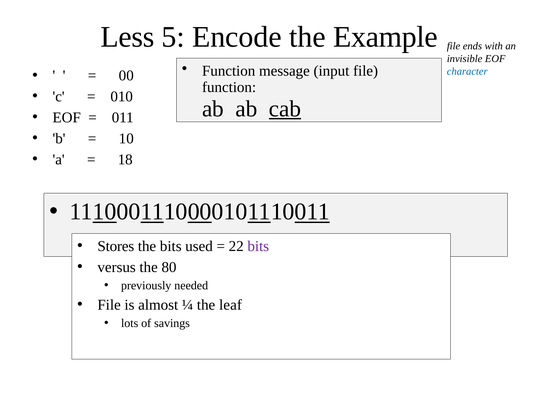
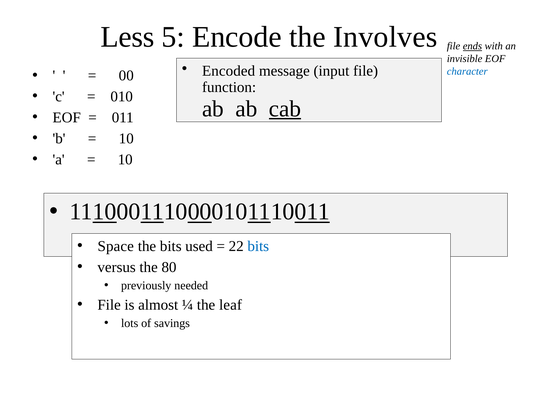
Example: Example -> Involves
ends underline: none -> present
Function at (229, 71): Function -> Encoded
18 at (125, 160): 18 -> 10
Stores: Stores -> Space
bits at (258, 246) colour: purple -> blue
